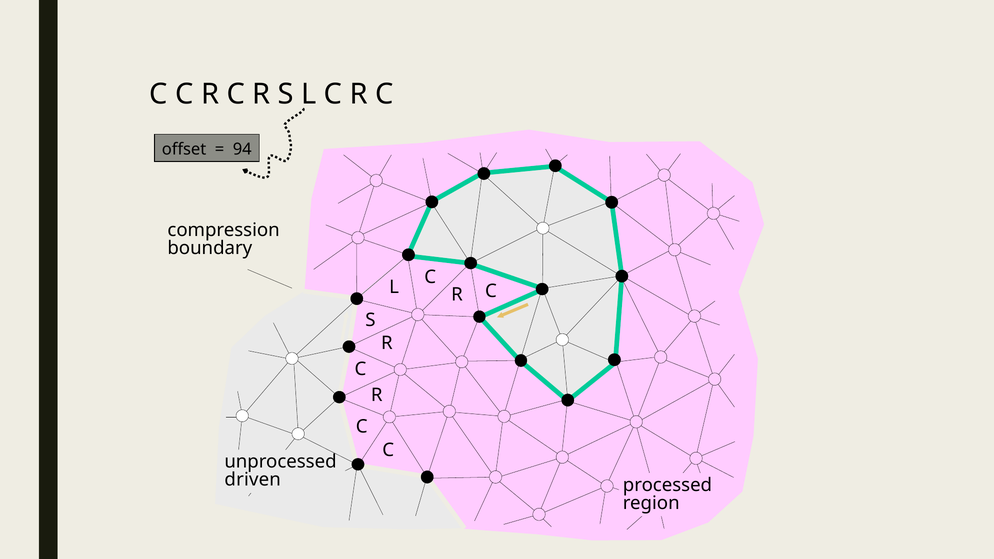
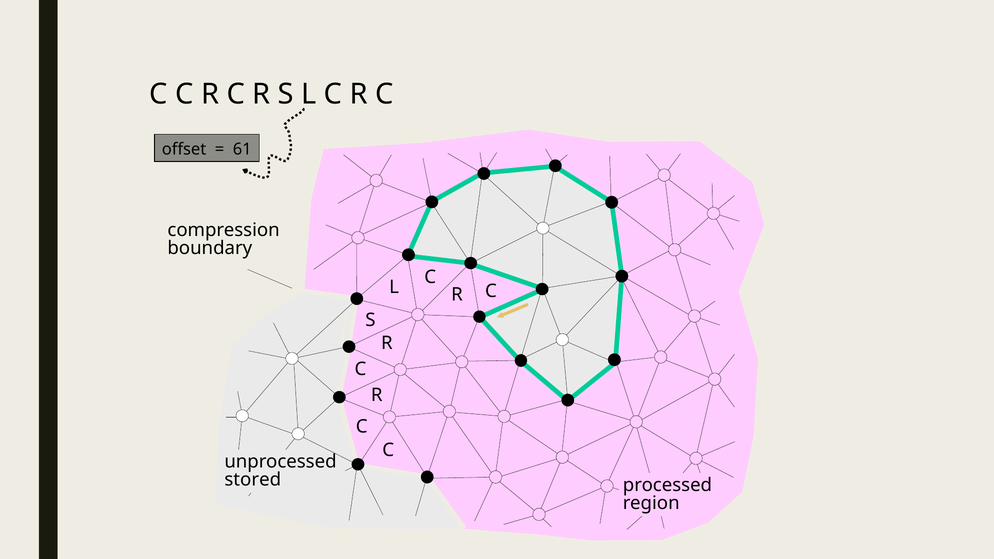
94: 94 -> 61
driven: driven -> stored
